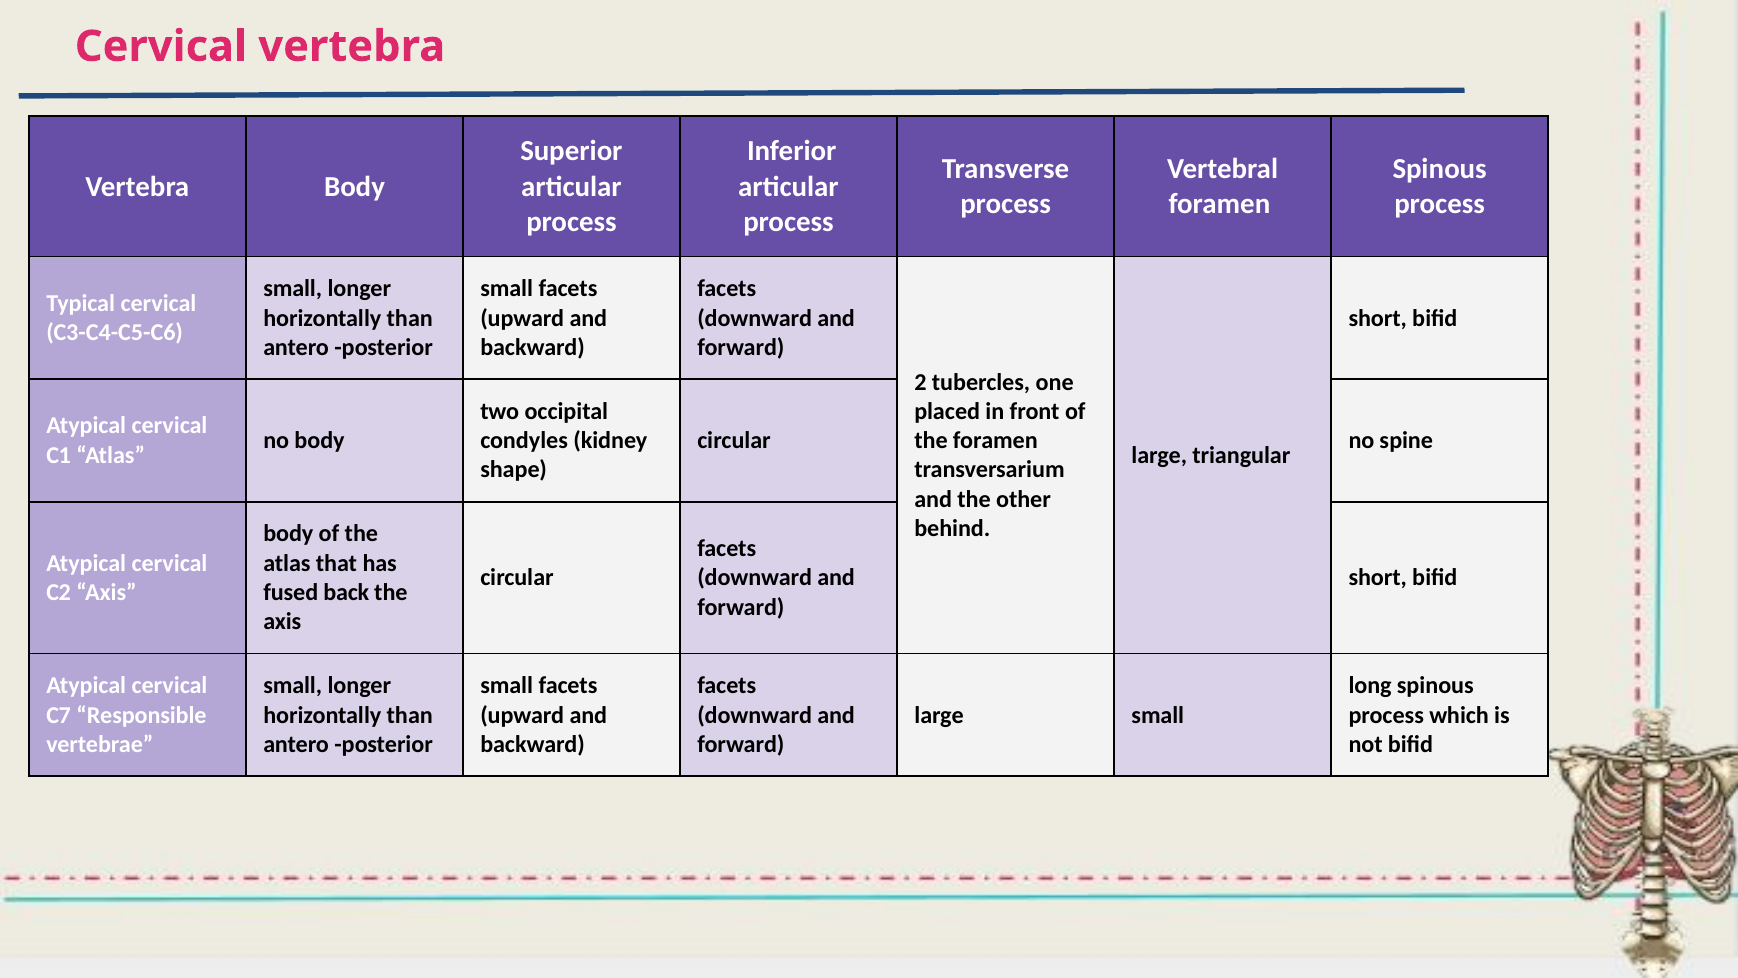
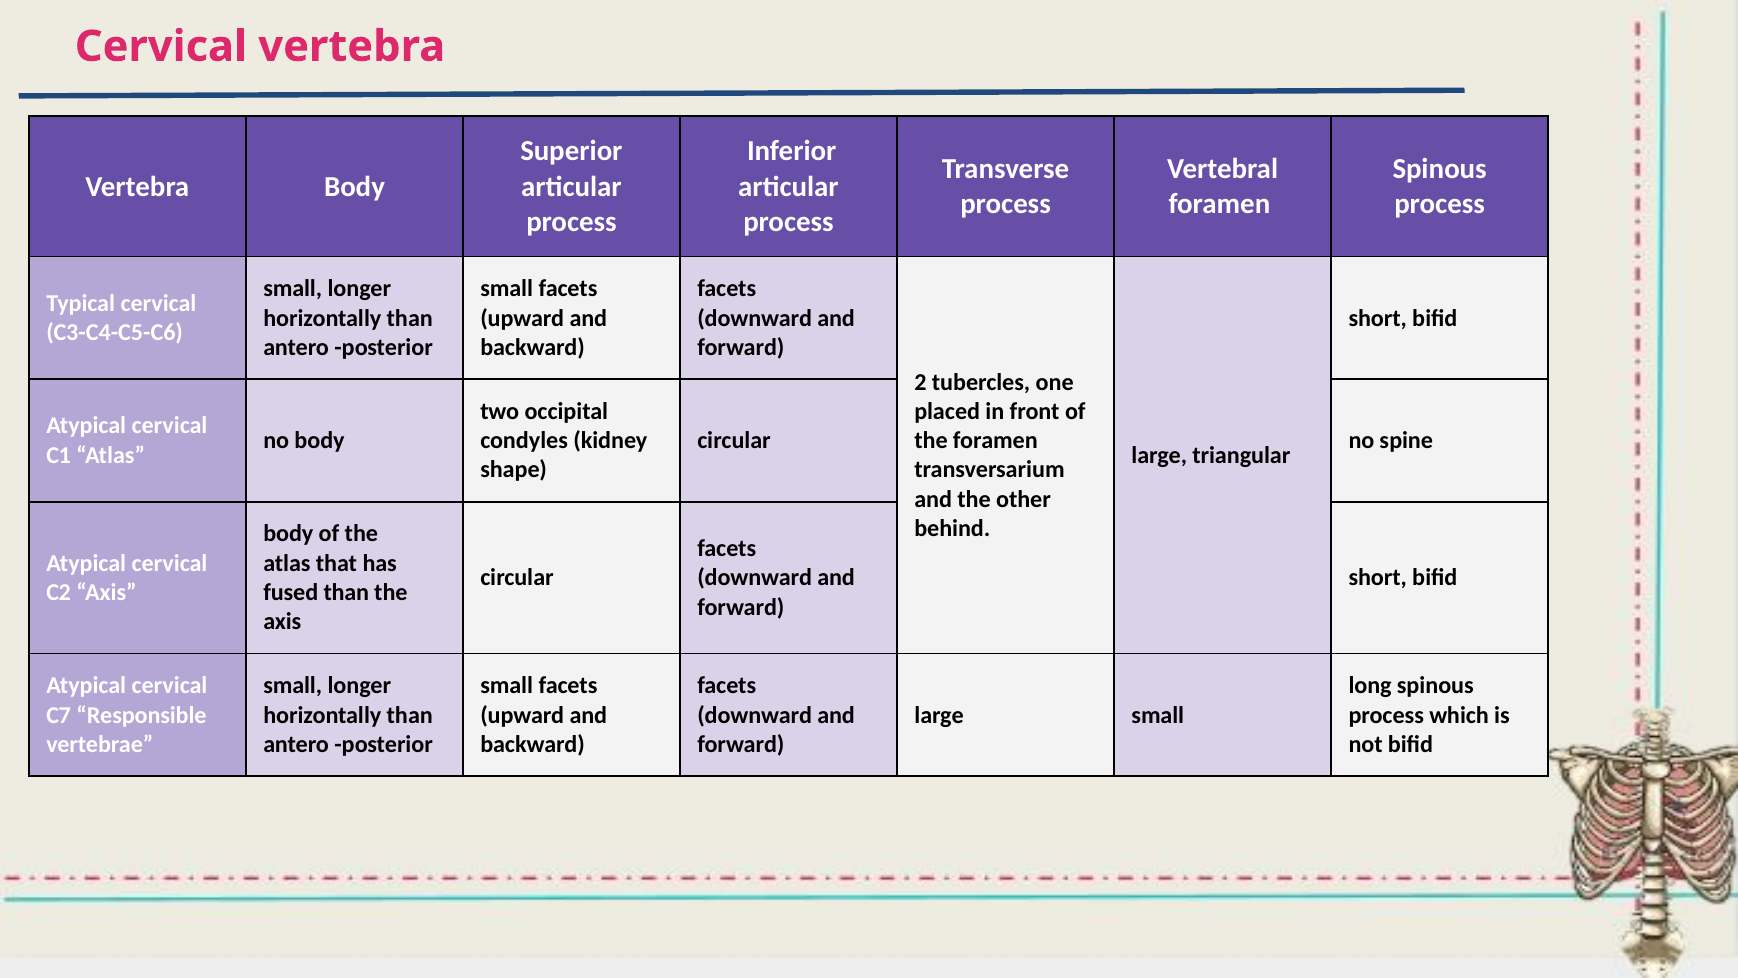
fused back: back -> than
